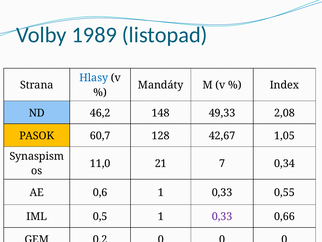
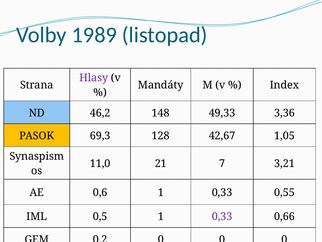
Hlasy colour: blue -> purple
2,08: 2,08 -> 3,36
60,7: 60,7 -> 69,3
0,34: 0,34 -> 3,21
